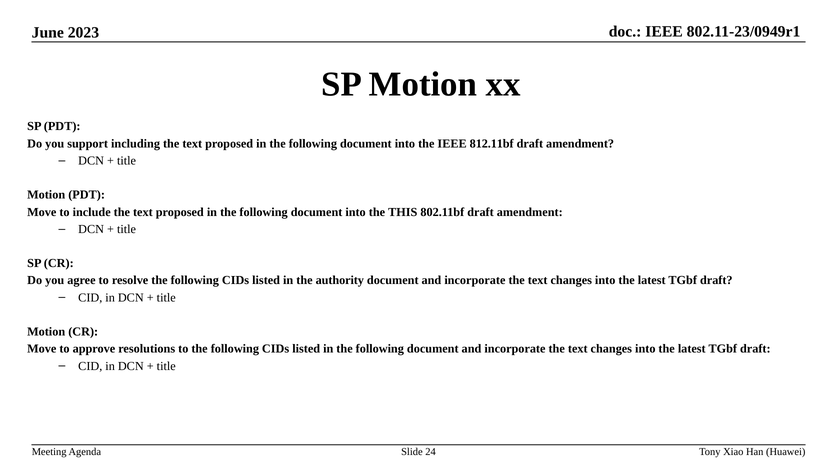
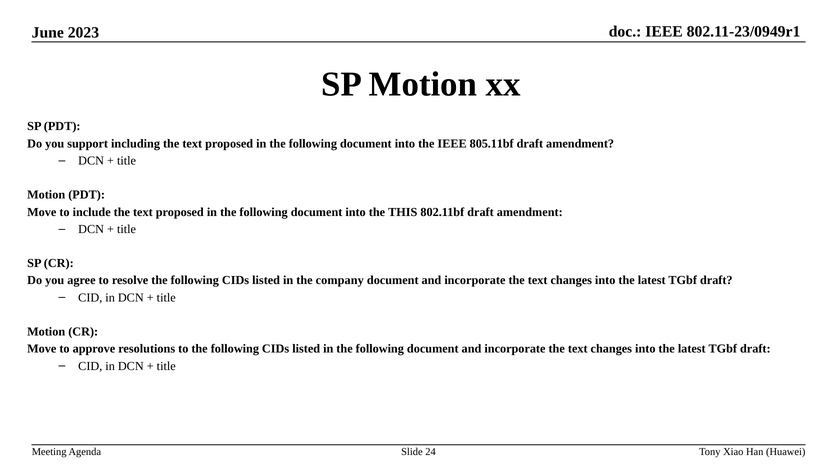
812.11bf: 812.11bf -> 805.11bf
authority: authority -> company
